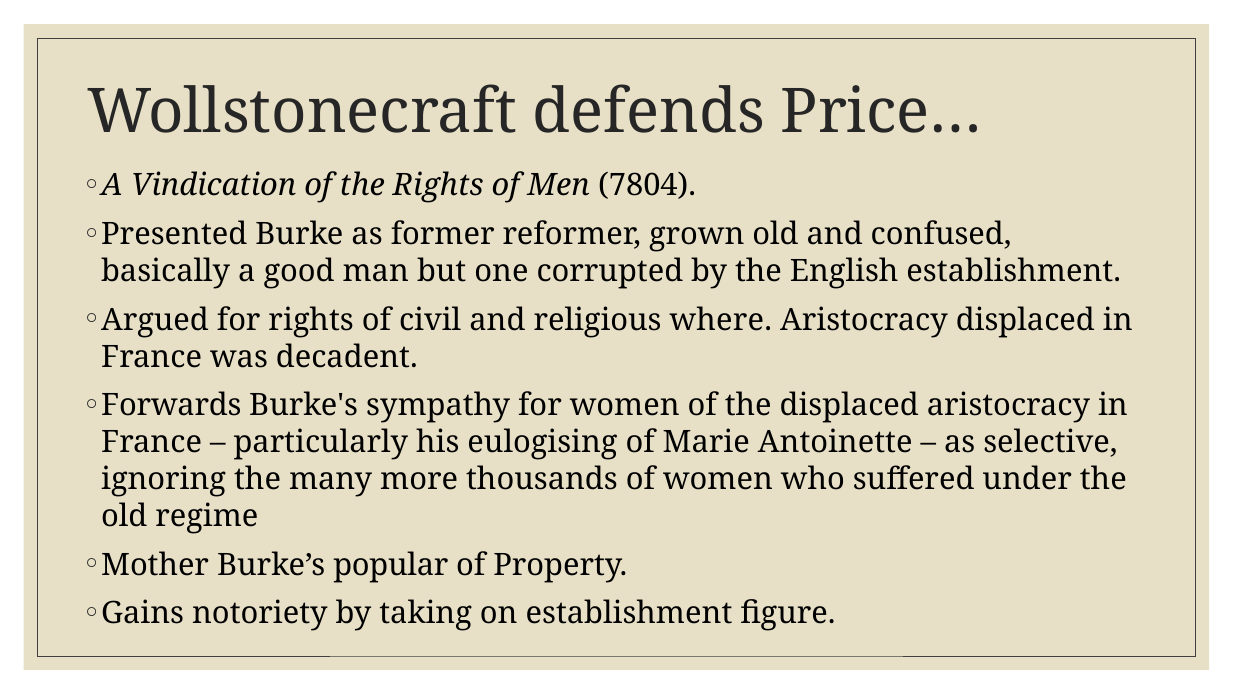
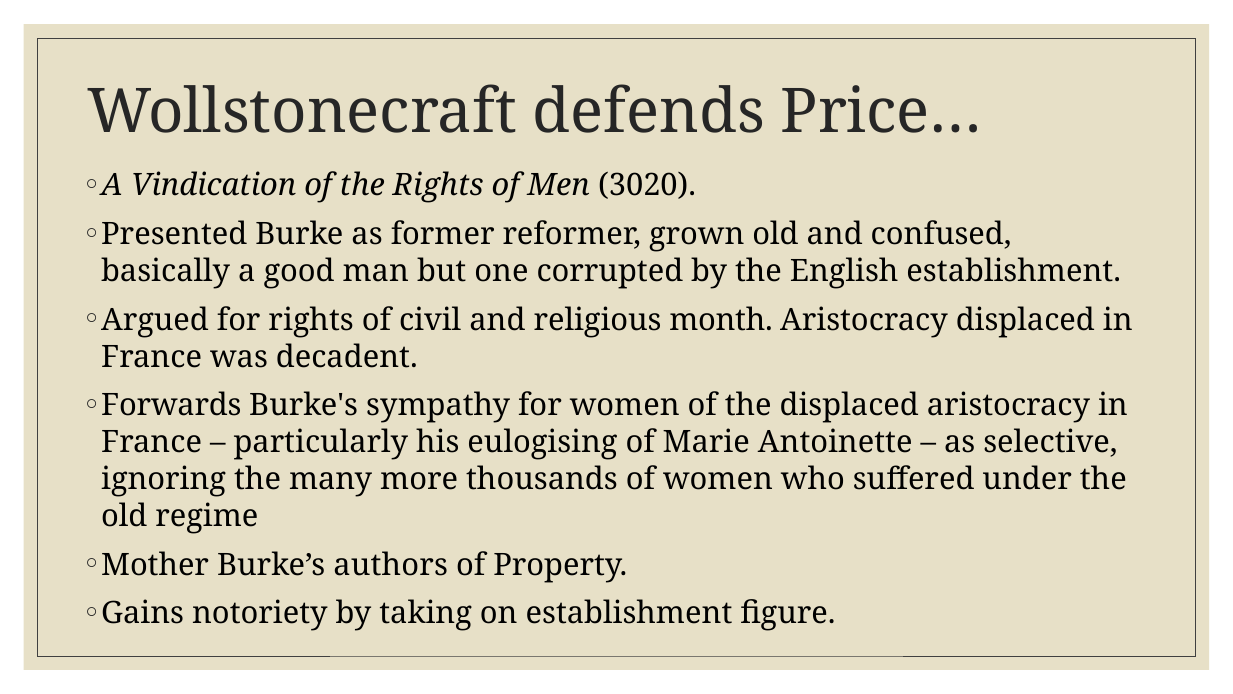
7804: 7804 -> 3020
where: where -> month
popular: popular -> authors
